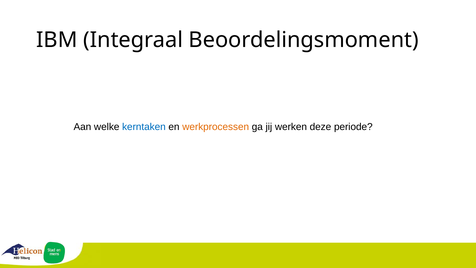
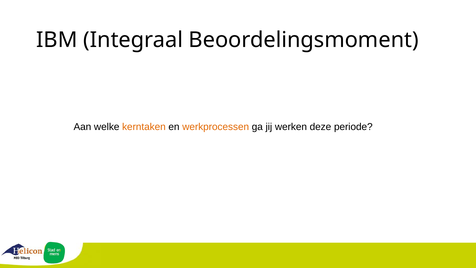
kerntaken colour: blue -> orange
